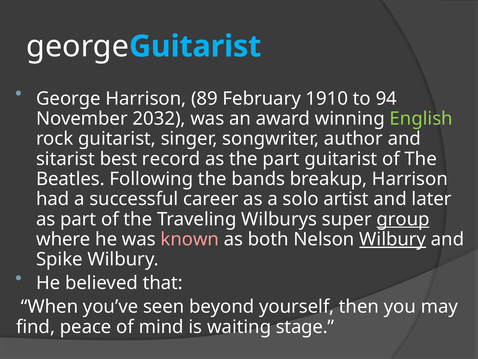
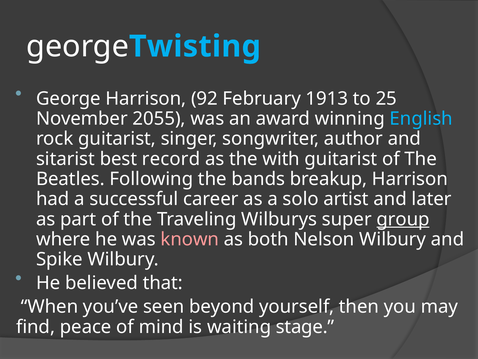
george Guitarist: Guitarist -> Twisting
89: 89 -> 92
1910: 1910 -> 1913
94: 94 -> 25
2032: 2032 -> 2055
English colour: light green -> light blue
the part: part -> with
Wilbury at (393, 239) underline: present -> none
